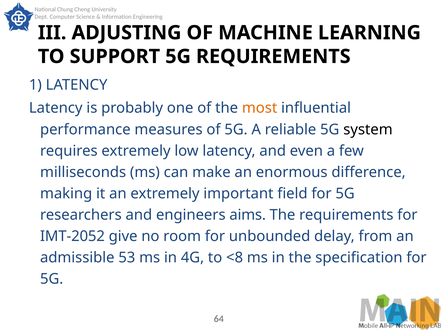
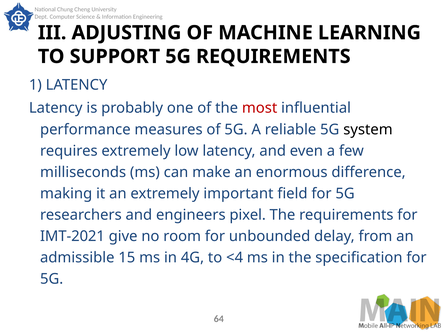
most colour: orange -> red
aims: aims -> pixel
IMT-2052: IMT-2052 -> IMT-2021
53: 53 -> 15
<8: <8 -> <4
